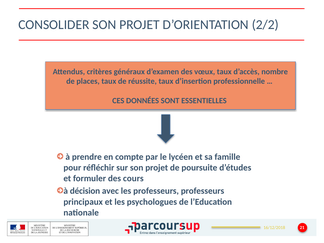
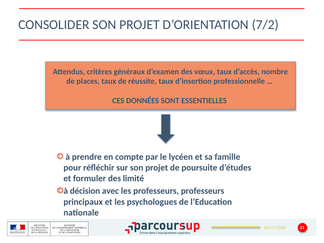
2/2: 2/2 -> 7/2
cours: cours -> limité
